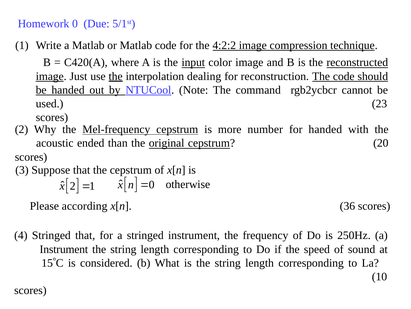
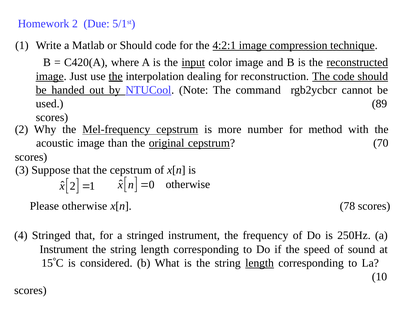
Homework 0: 0 -> 2
or Matlab: Matlab -> Should
4:2:2: 4:2:2 -> 4:2:1
23: 23 -> 89
for handed: handed -> method
acoustic ended: ended -> image
20: 20 -> 70
Please according: according -> otherwise
36: 36 -> 78
length at (260, 262) underline: none -> present
